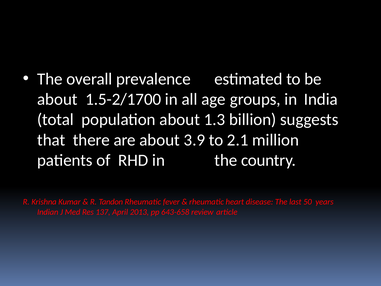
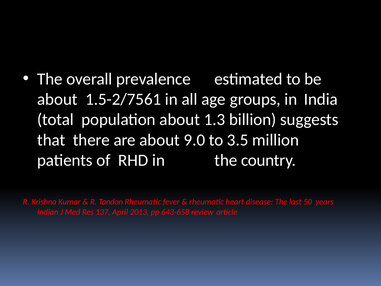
1.5-2/1700: 1.5-2/1700 -> 1.5-2/7561
3.9: 3.9 -> 9.0
2.1: 2.1 -> 3.5
